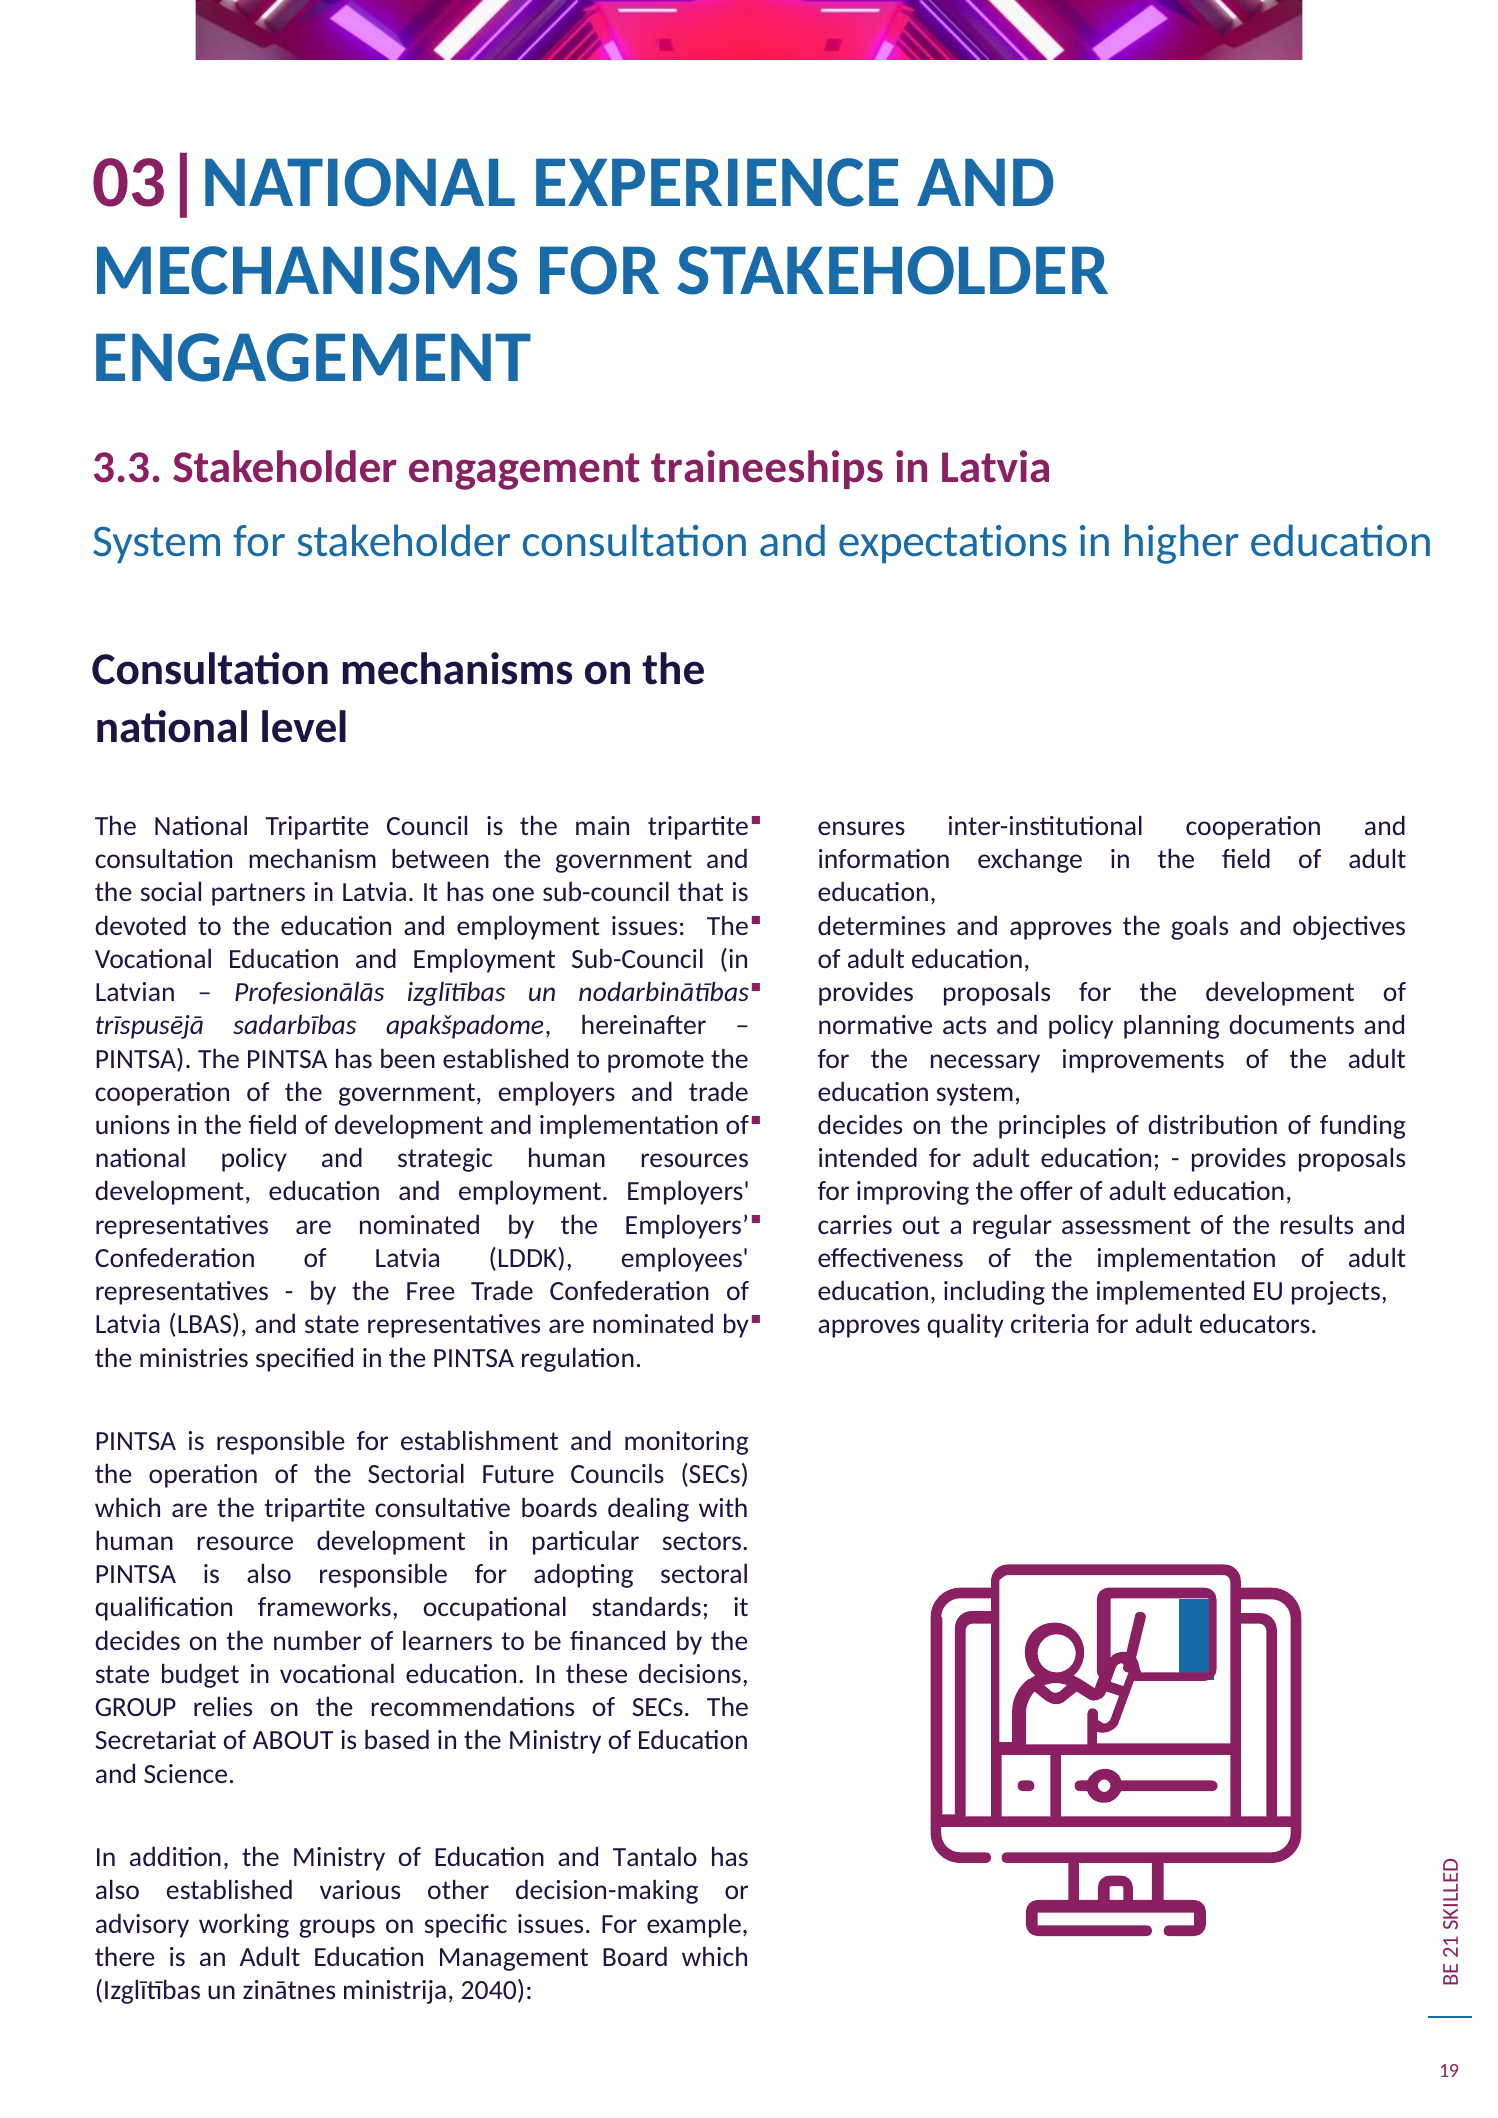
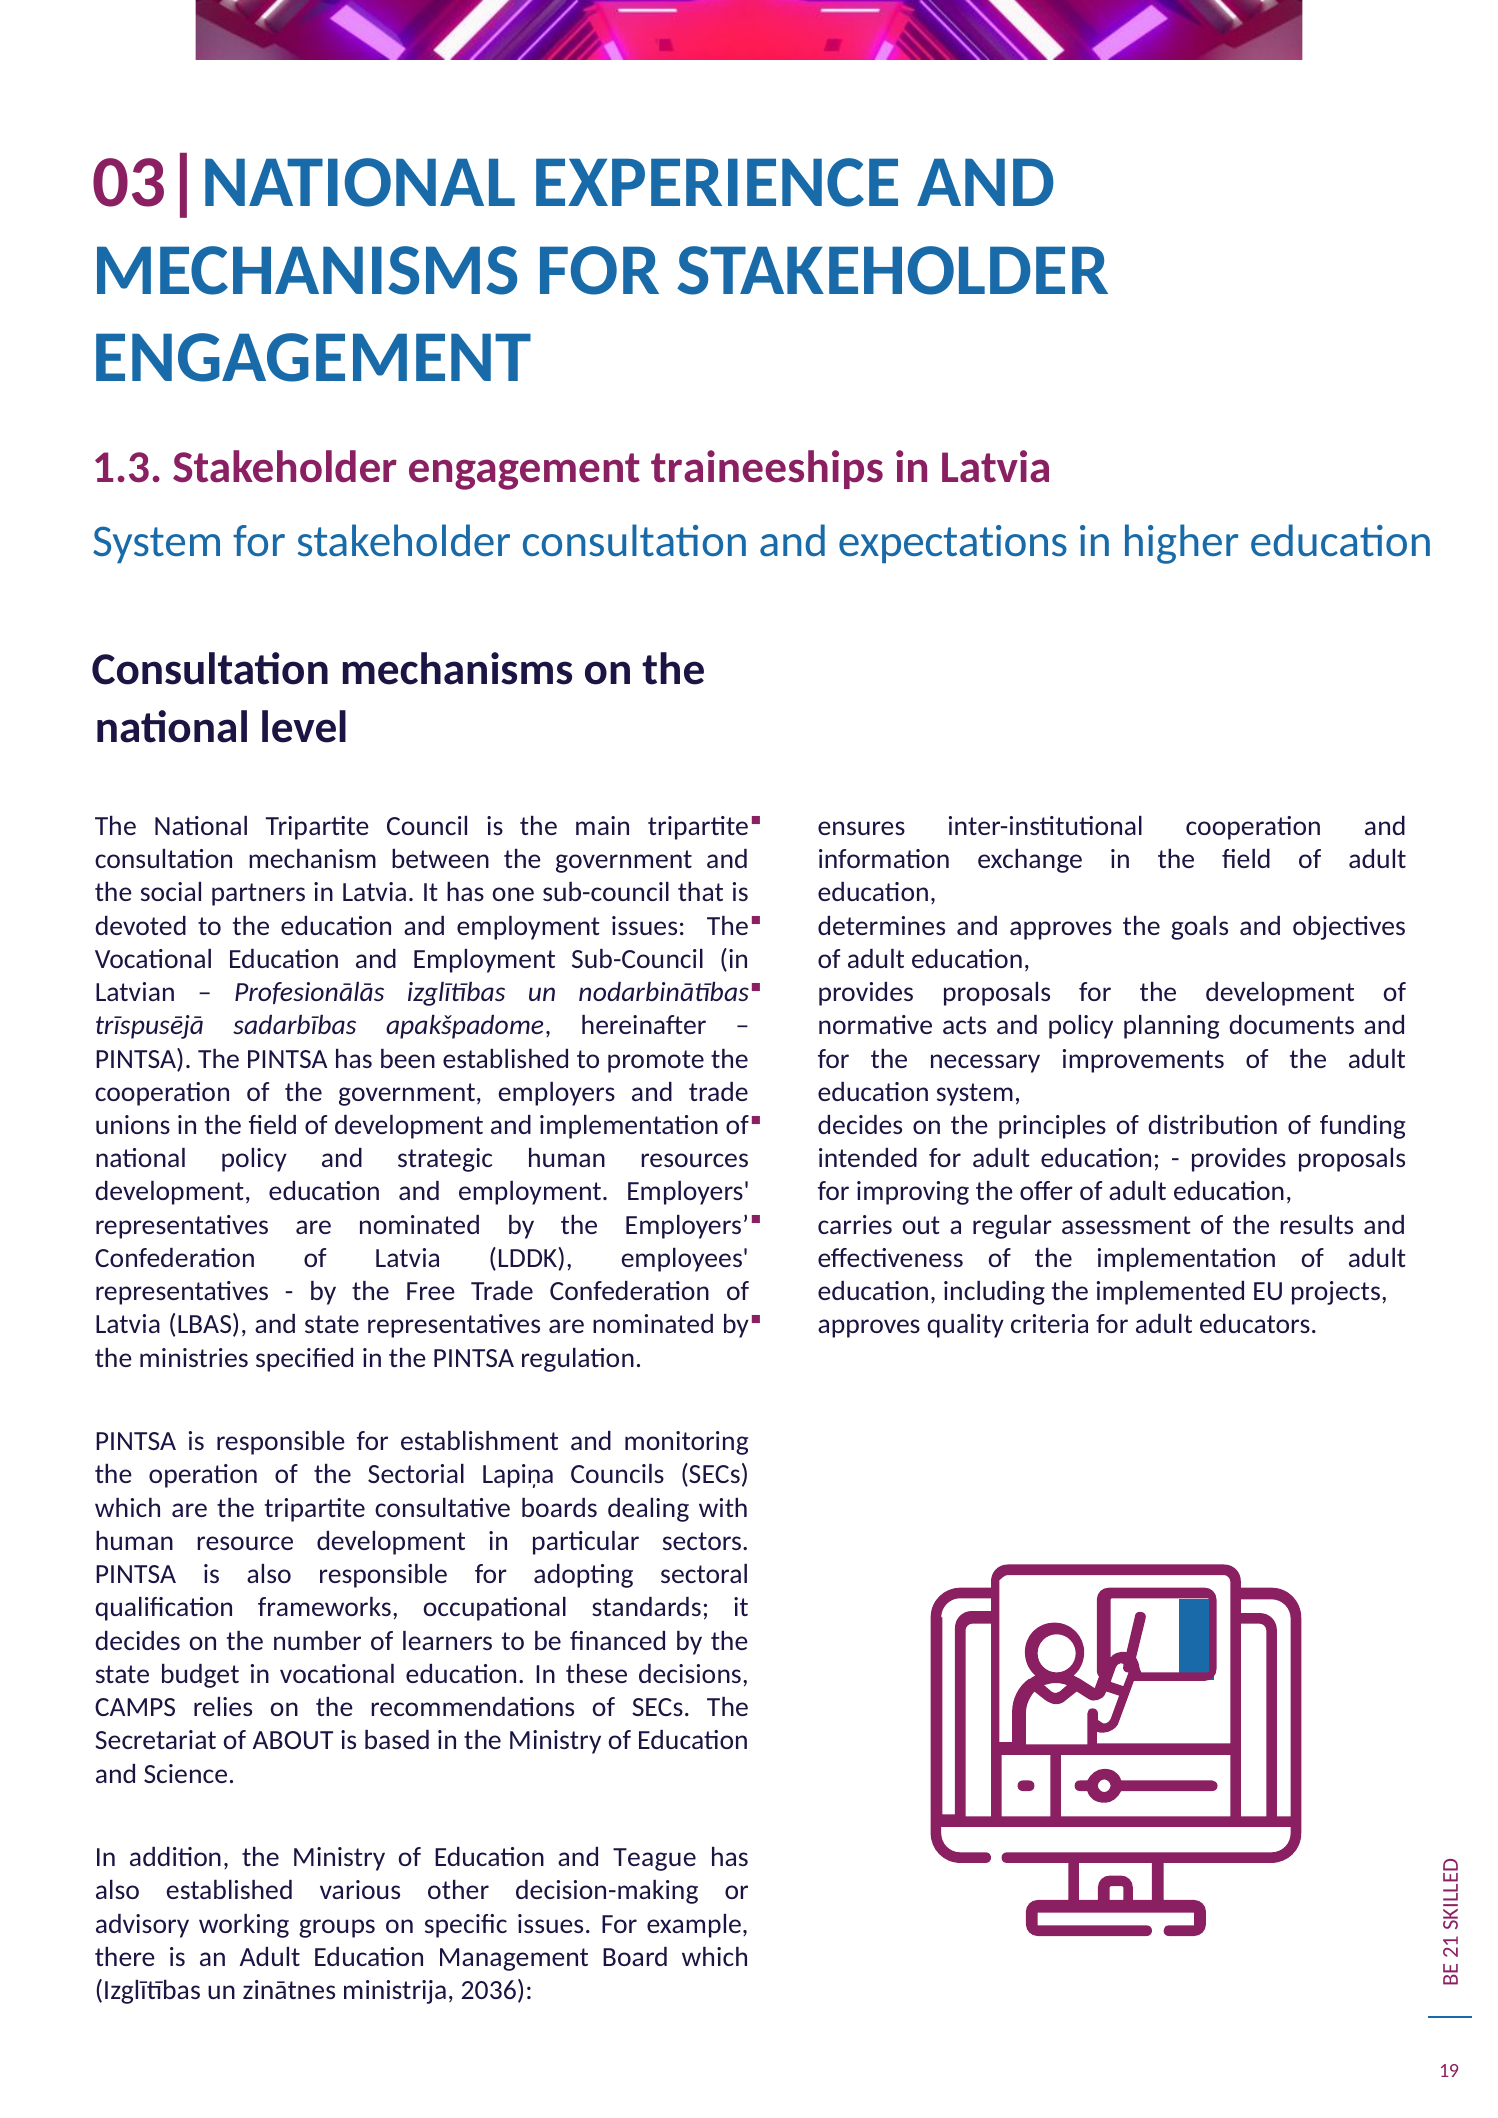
3.3: 3.3 -> 1.3
Future: Future -> Lapiņa
GROUP: GROUP -> CAMPS
Tantalo: Tantalo -> Teague
2040: 2040 -> 2036
